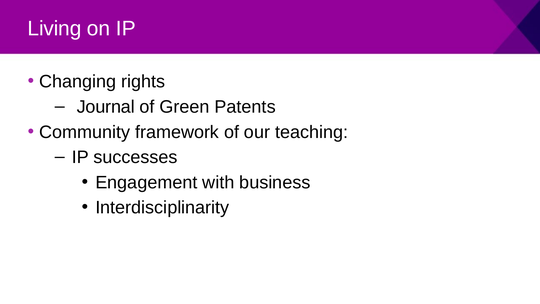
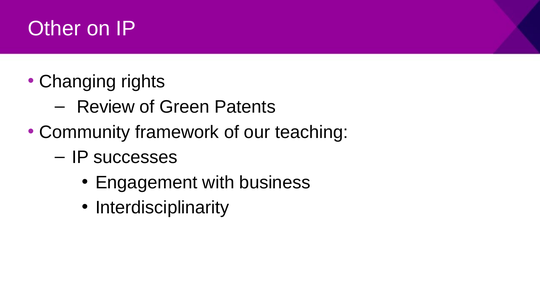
Living: Living -> Other
Journal: Journal -> Review
